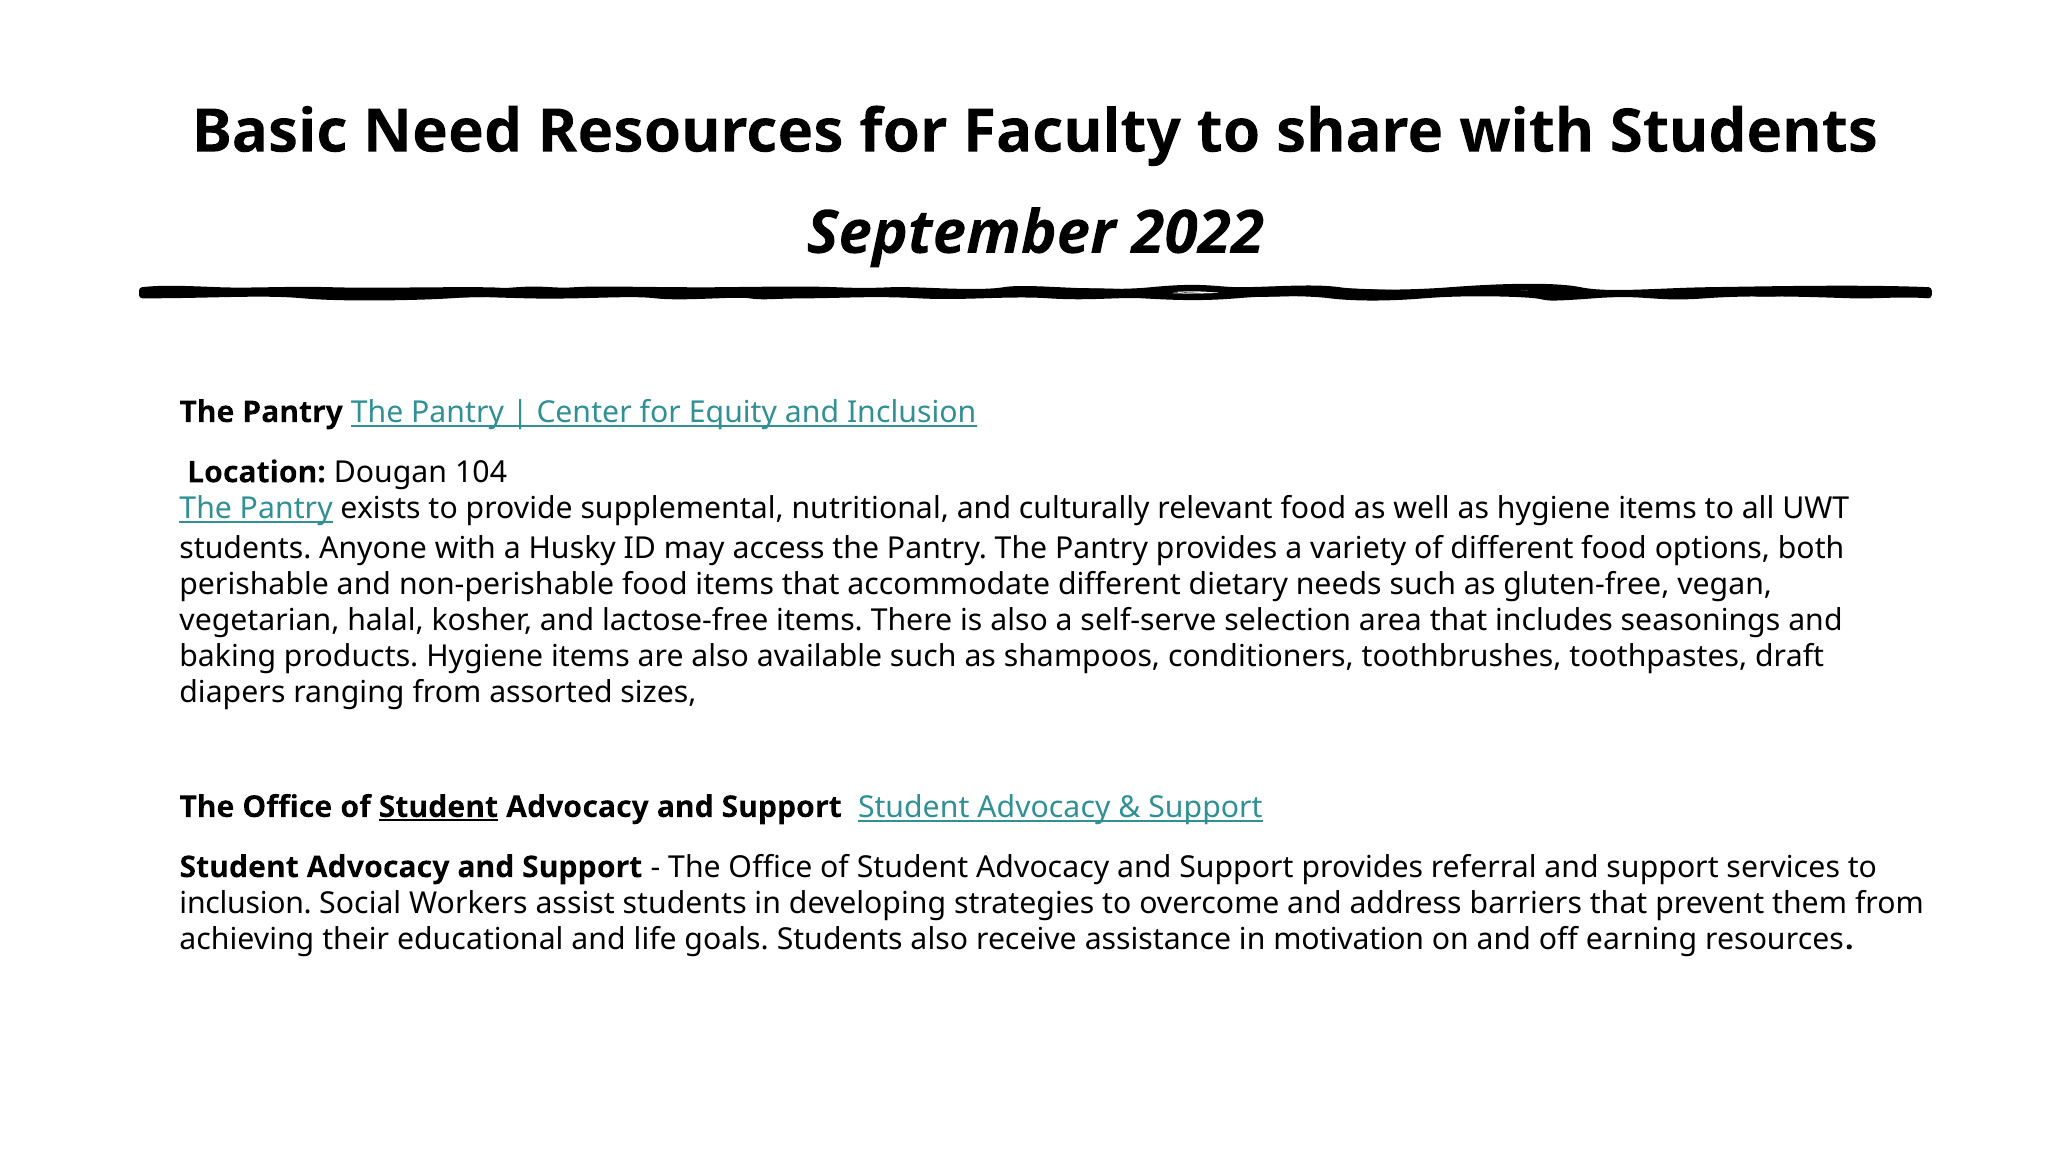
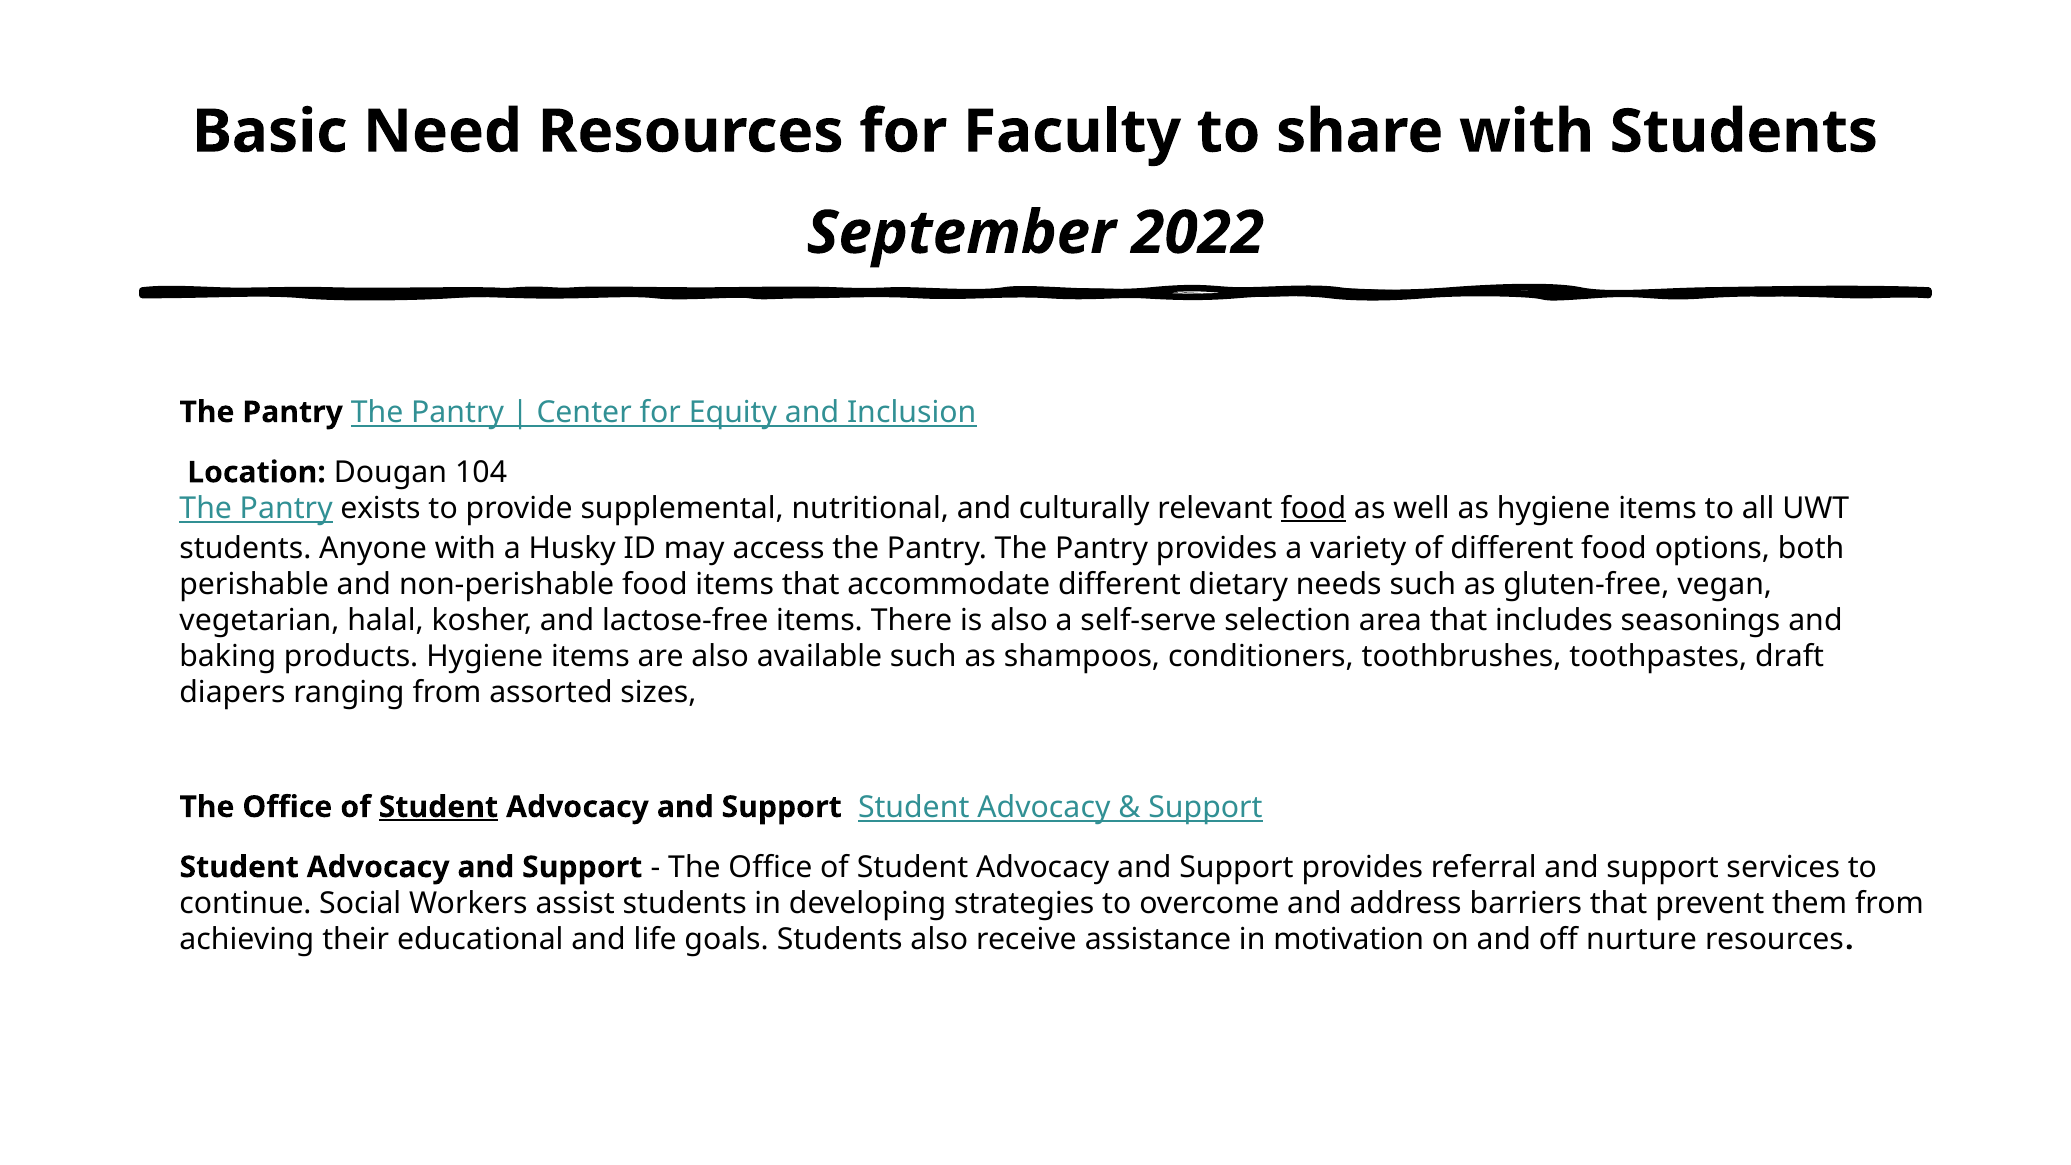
food at (1313, 508) underline: none -> present
inclusion at (246, 903): inclusion -> continue
earning: earning -> nurture
